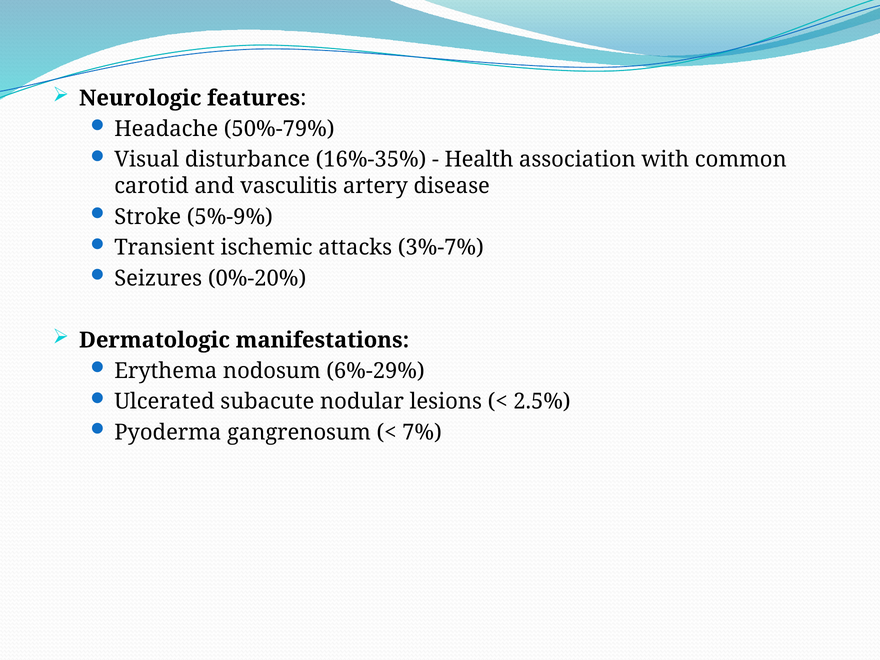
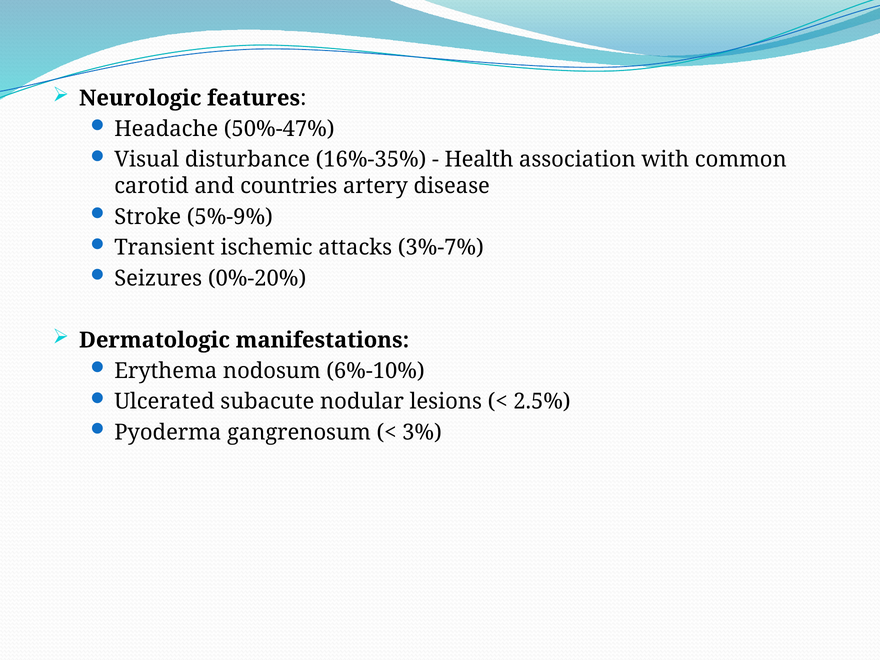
50%-79%: 50%-79% -> 50%-47%
vasculitis: vasculitis -> countries
6%-29%: 6%-29% -> 6%-10%
7%: 7% -> 3%
